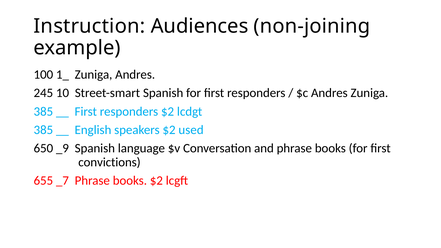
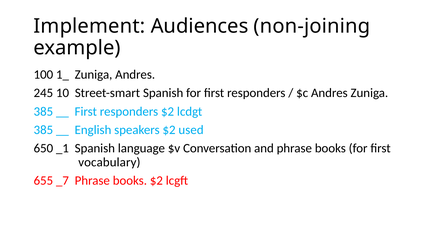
Instruction: Instruction -> Implement
_9: _9 -> _1
convictions: convictions -> vocabulary
